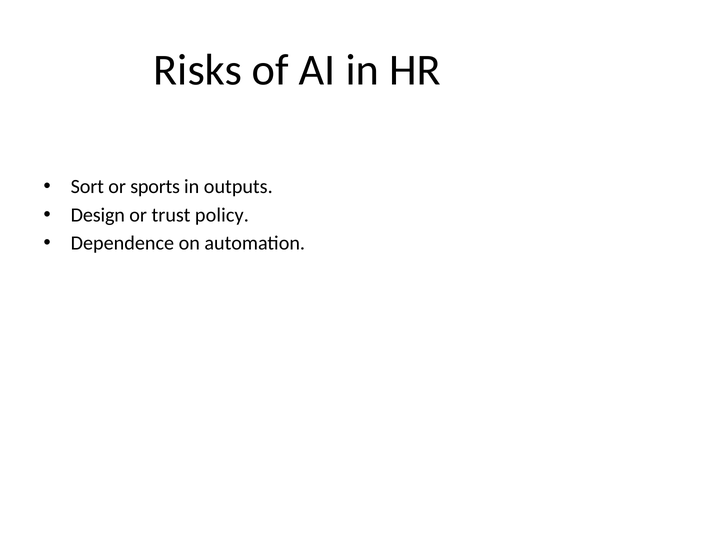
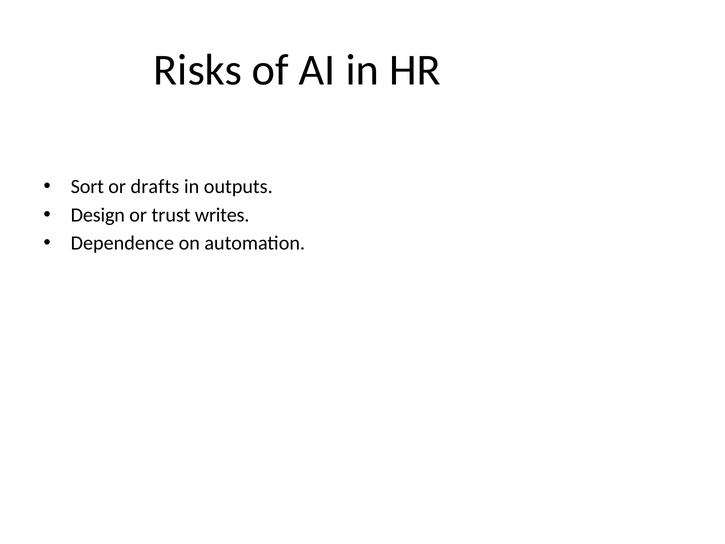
sports: sports -> drafts
policy: policy -> writes
